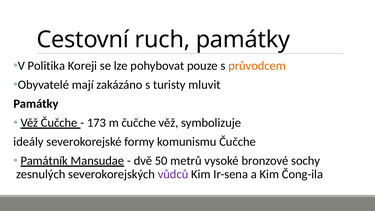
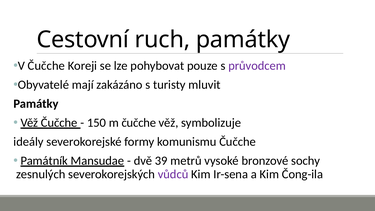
V Politika: Politika -> Čučche
průvodcem colour: orange -> purple
173: 173 -> 150
50: 50 -> 39
